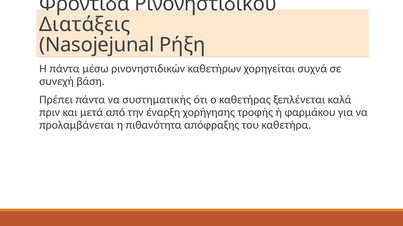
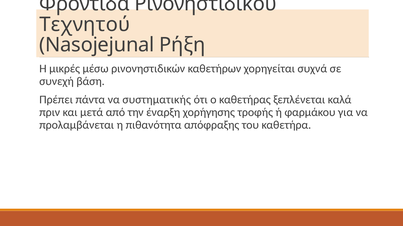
Διατάξεις: Διατάξεις -> Τεχνητού
Η πάντα: πάντα -> μικρές
